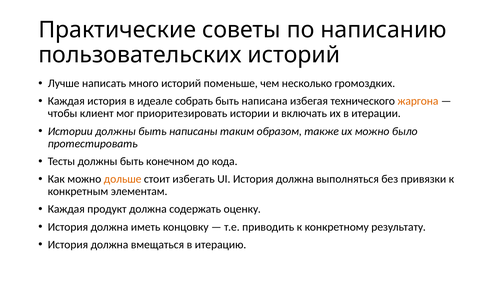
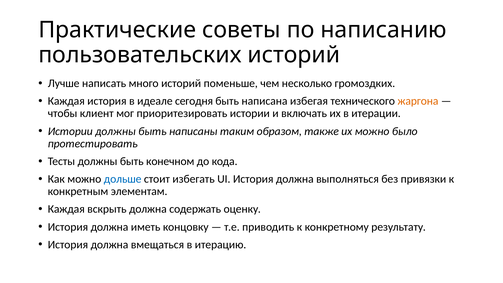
собрать: собрать -> сегодня
дольше colour: orange -> blue
продукт: продукт -> вскрыть
